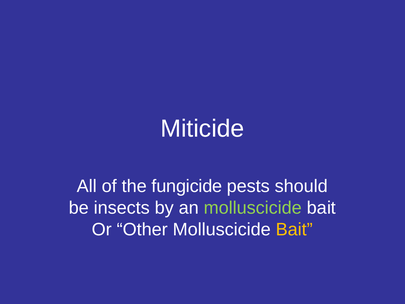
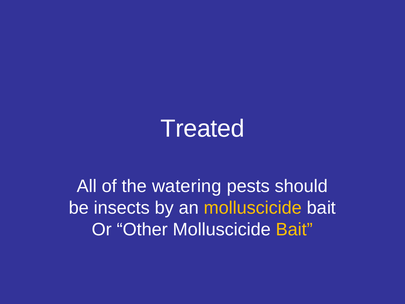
Miticide: Miticide -> Treated
fungicide: fungicide -> watering
molluscicide at (253, 208) colour: light green -> yellow
